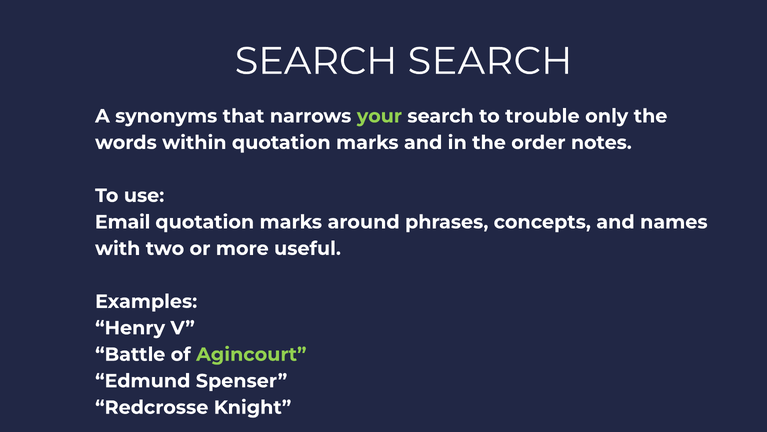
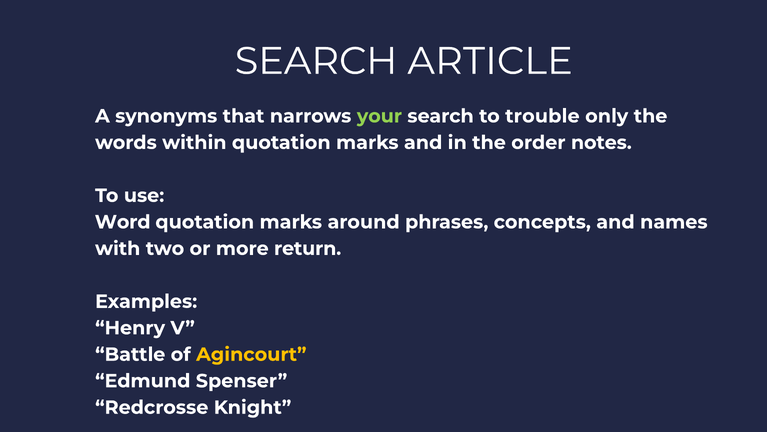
SEARCH SEARCH: SEARCH -> ARTICLE
Email: Email -> Word
useful: useful -> return
Agincourt colour: light green -> yellow
